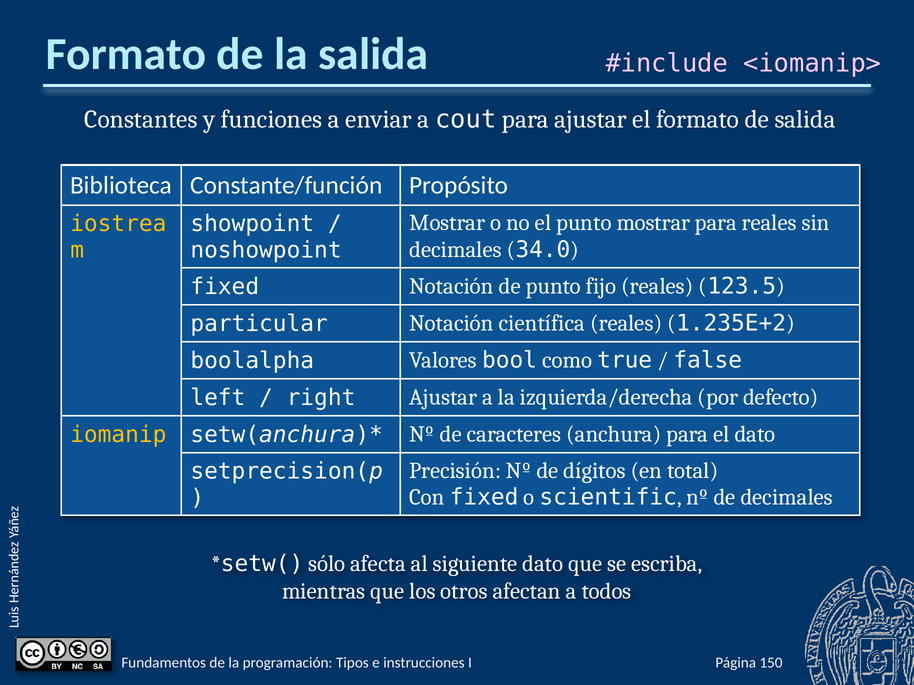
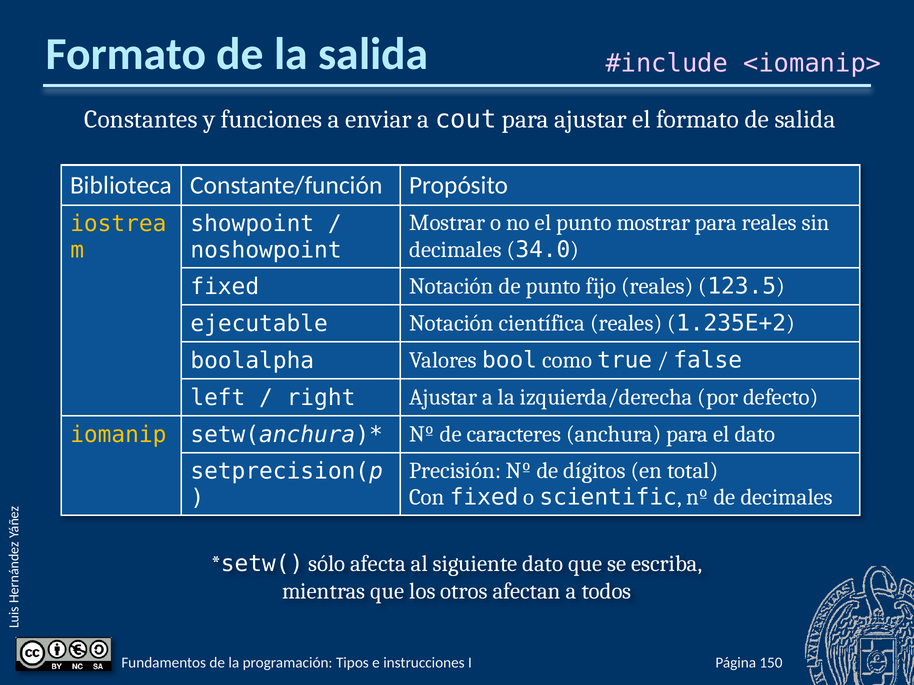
particular: particular -> ejecutable
